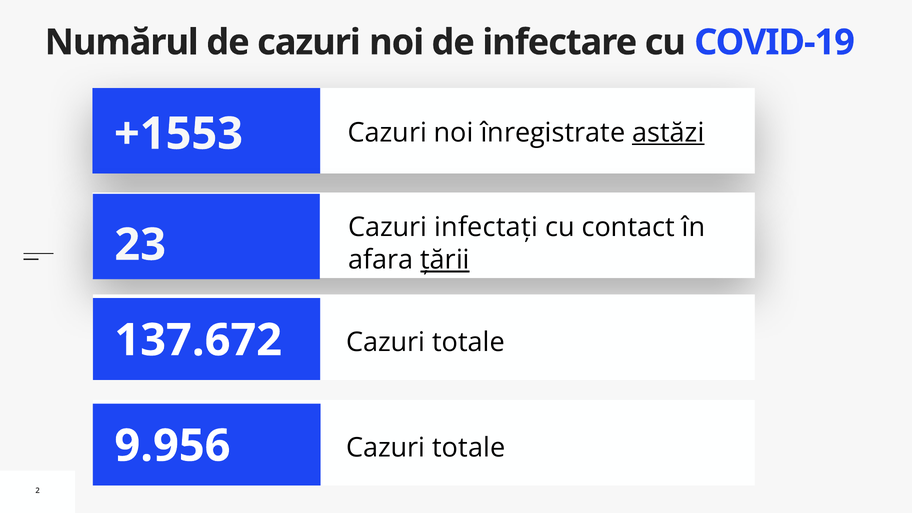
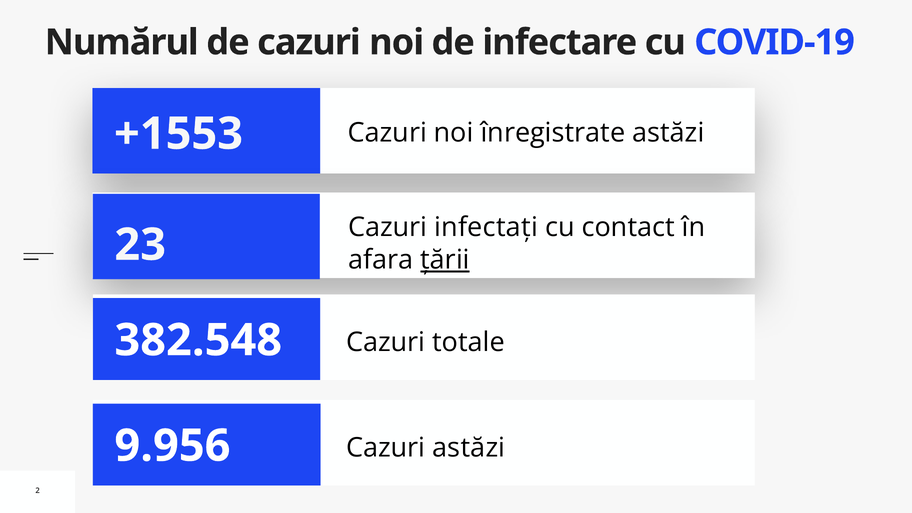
astăzi at (668, 133) underline: present -> none
137.672: 137.672 -> 382.548
totale at (469, 448): totale -> astăzi
